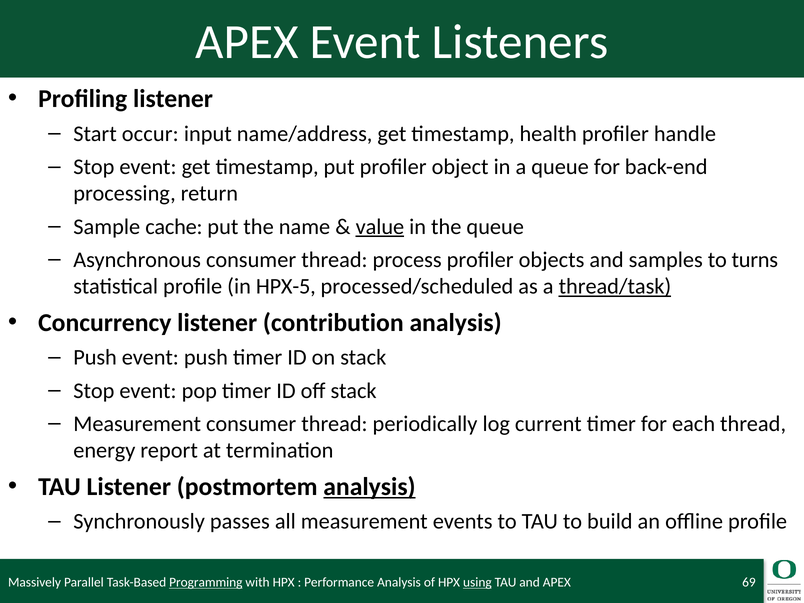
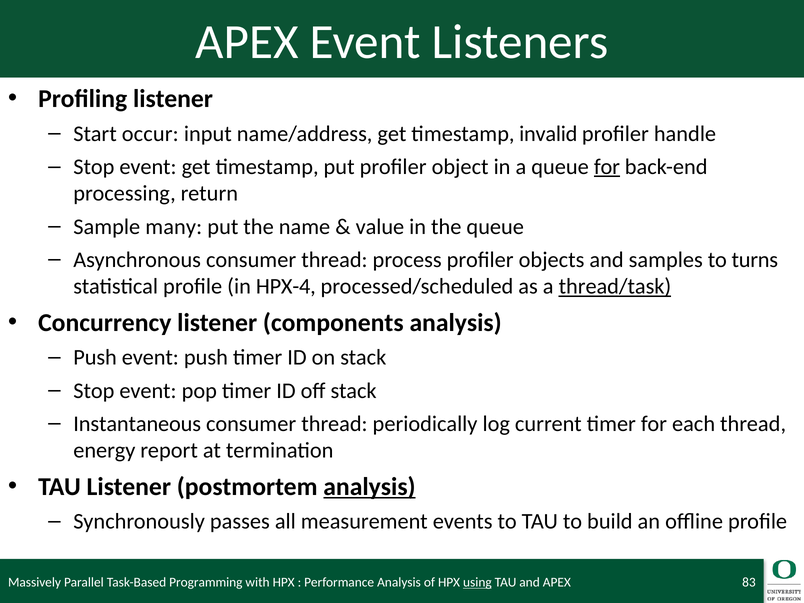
health: health -> invalid
for at (607, 167) underline: none -> present
cache: cache -> many
value underline: present -> none
HPX-5: HPX-5 -> HPX-4
contribution: contribution -> components
Measurement at (137, 424): Measurement -> Instantaneous
Programming underline: present -> none
69: 69 -> 83
